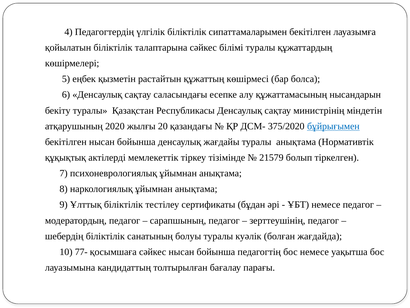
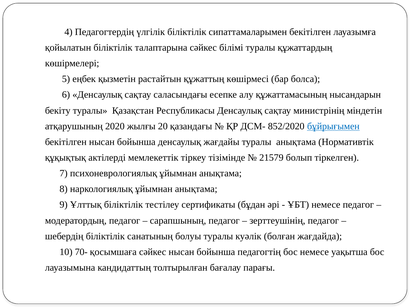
375/2020: 375/2020 -> 852/2020
77-: 77- -> 70-
